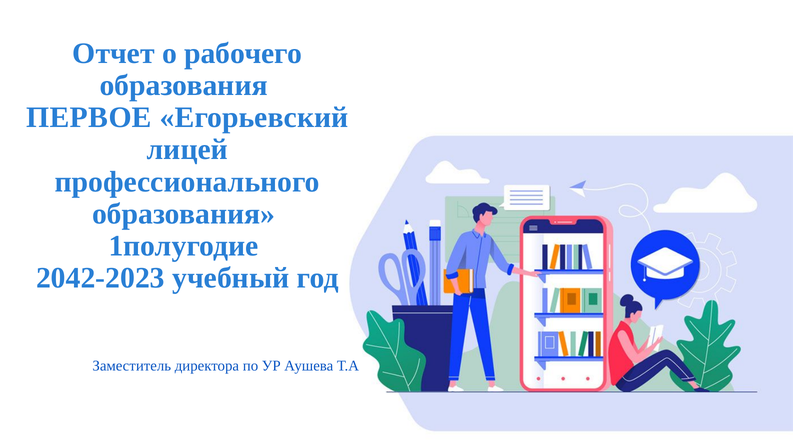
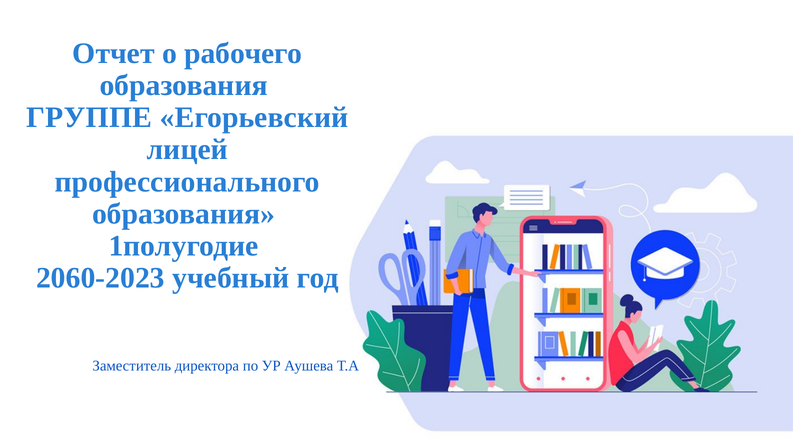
ПЕРВОЕ: ПЕРВОЕ -> ГРУППЕ
2042-2023: 2042-2023 -> 2060-2023
